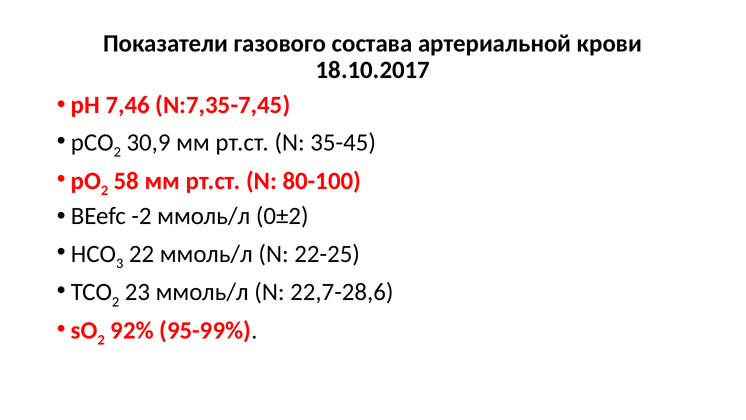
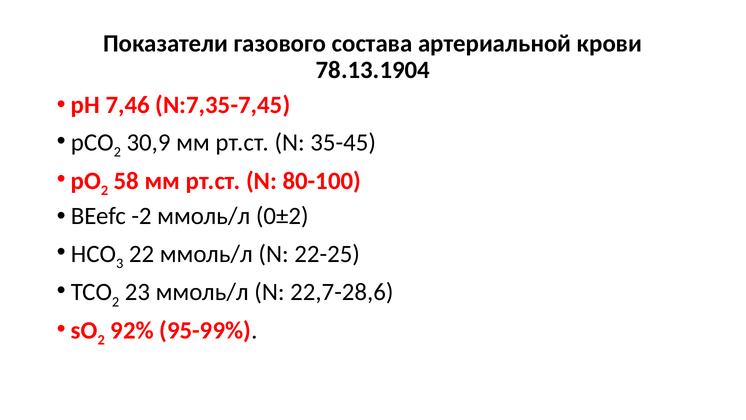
18.10.2017: 18.10.2017 -> 78.13.1904
